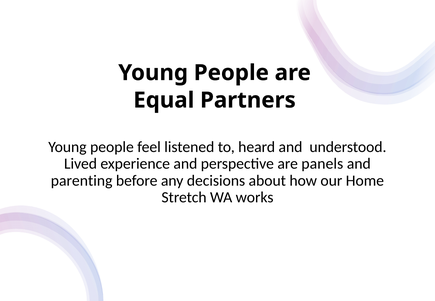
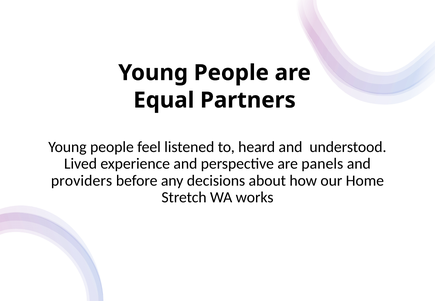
parenting: parenting -> providers
